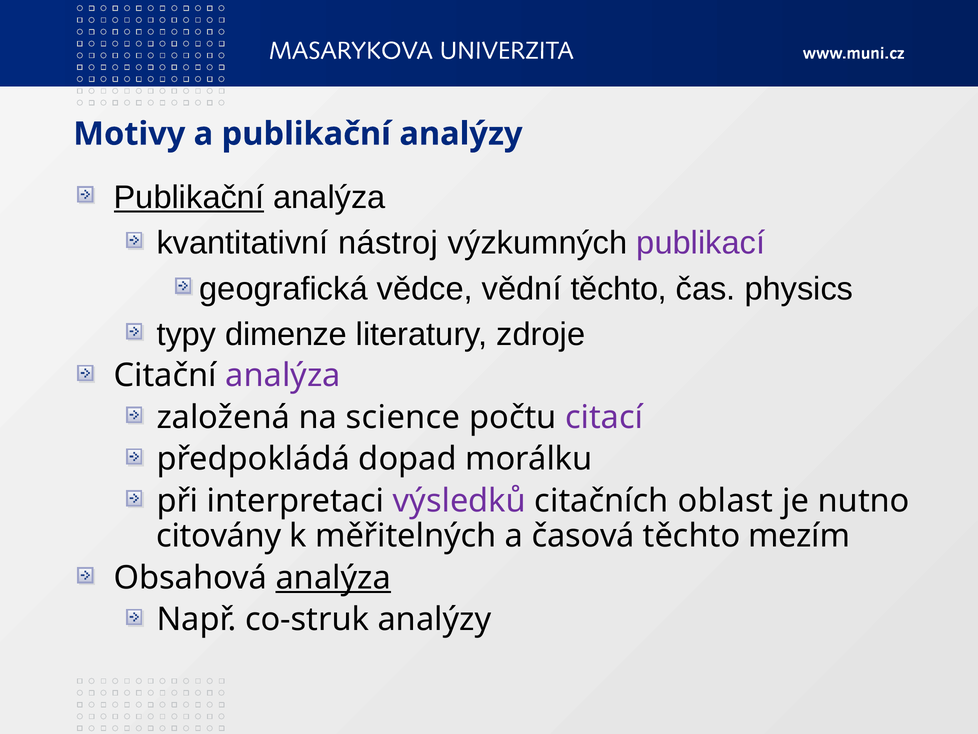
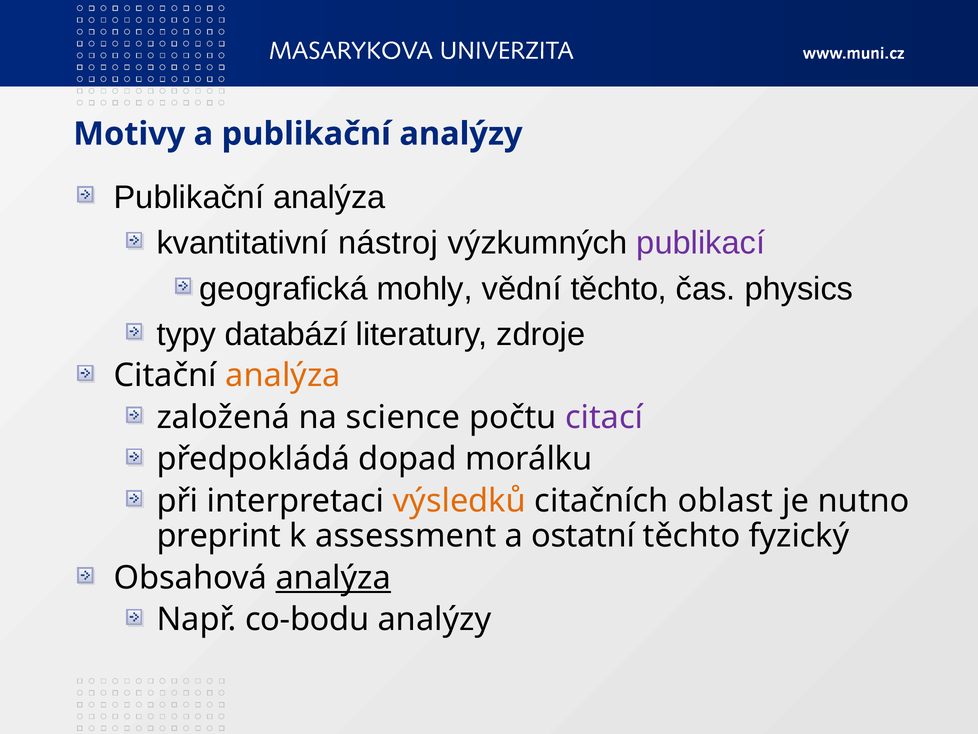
Publikační at (189, 197) underline: present -> none
vědce: vědce -> mohly
dimenze: dimenze -> databází
analýza at (283, 375) colour: purple -> orange
výsledků colour: purple -> orange
citovány: citovány -> preprint
měřitelných: měřitelných -> assessment
časová: časová -> ostatní
mezím: mezím -> fyzický
co-struk: co-struk -> co-bodu
